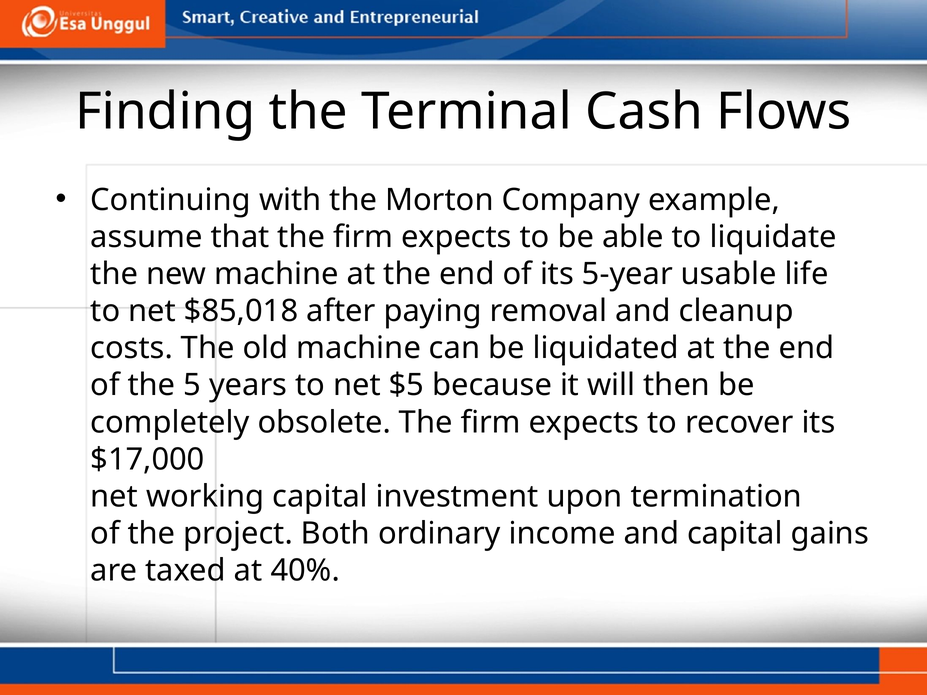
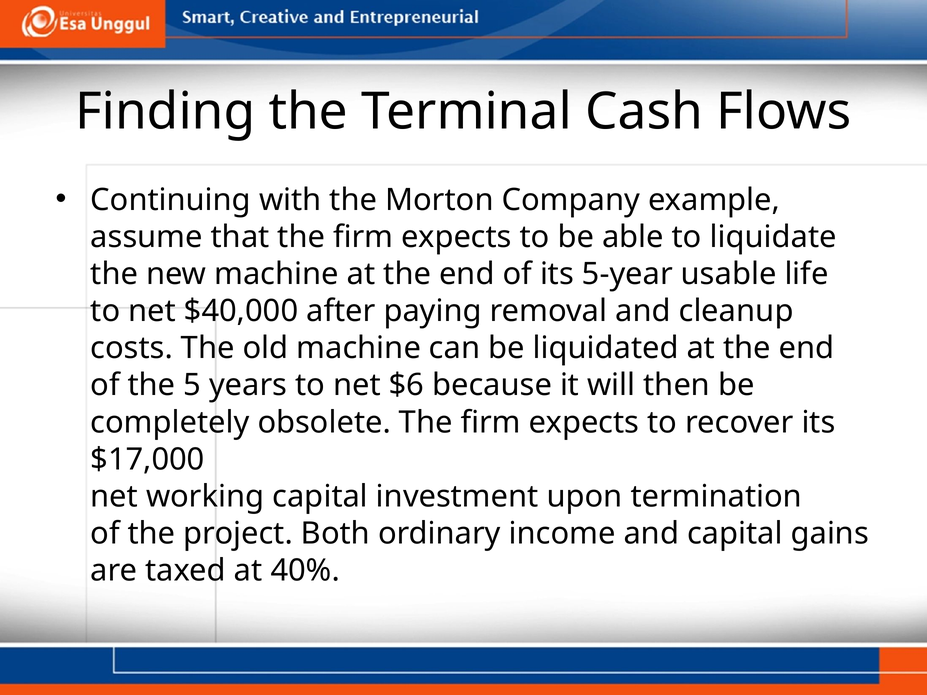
$85,018: $85,018 -> $40,000
$5: $5 -> $6
